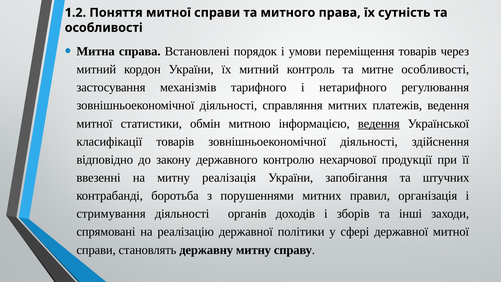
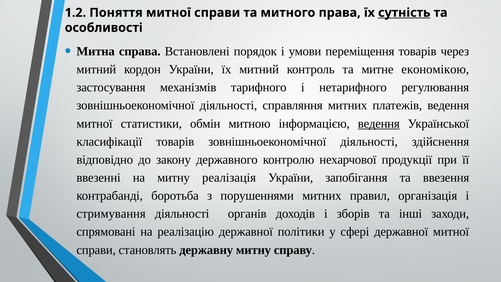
сутність underline: none -> present
митне особливості: особливості -> економікою
штучних: штучних -> ввезення
